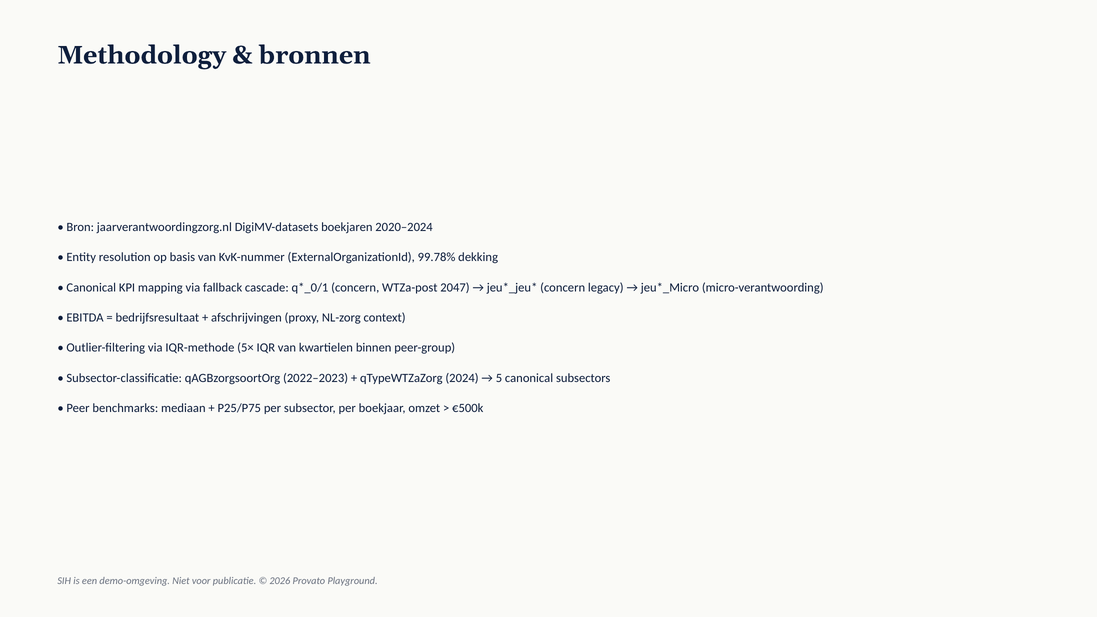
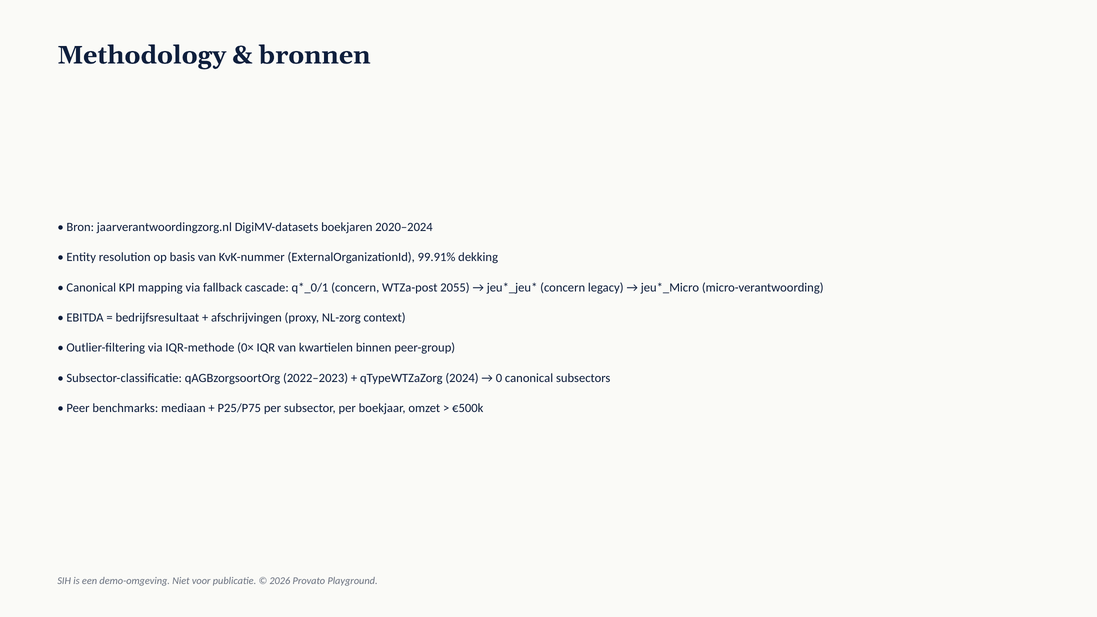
99.78%: 99.78% -> 99.91%
2047: 2047 -> 2055
5×: 5× -> 0×
5: 5 -> 0
